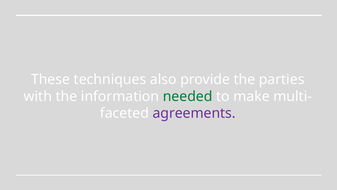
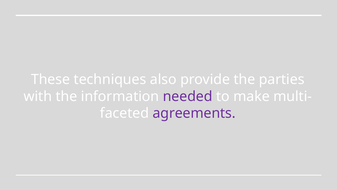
needed colour: green -> purple
